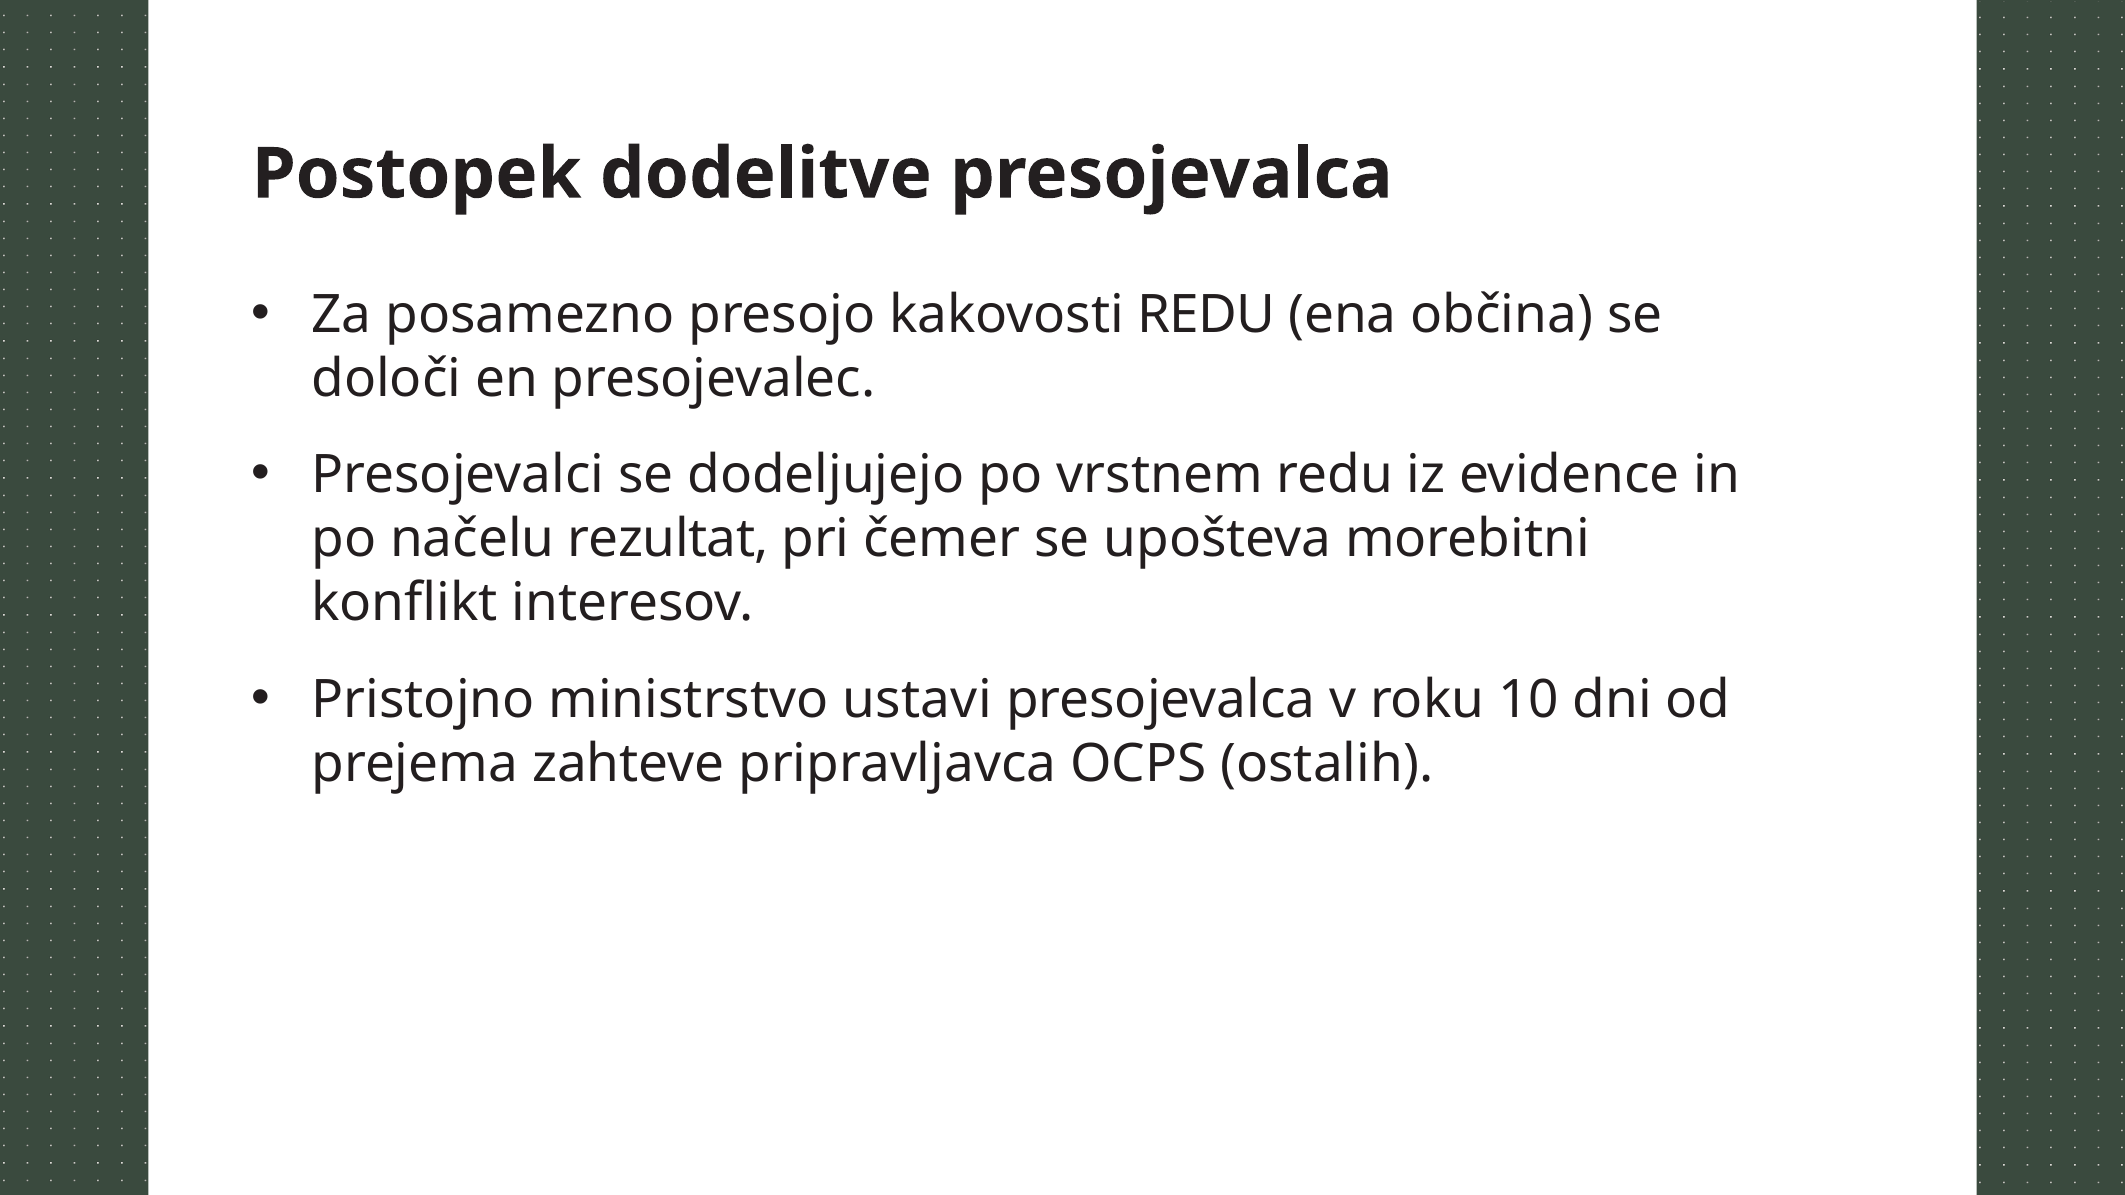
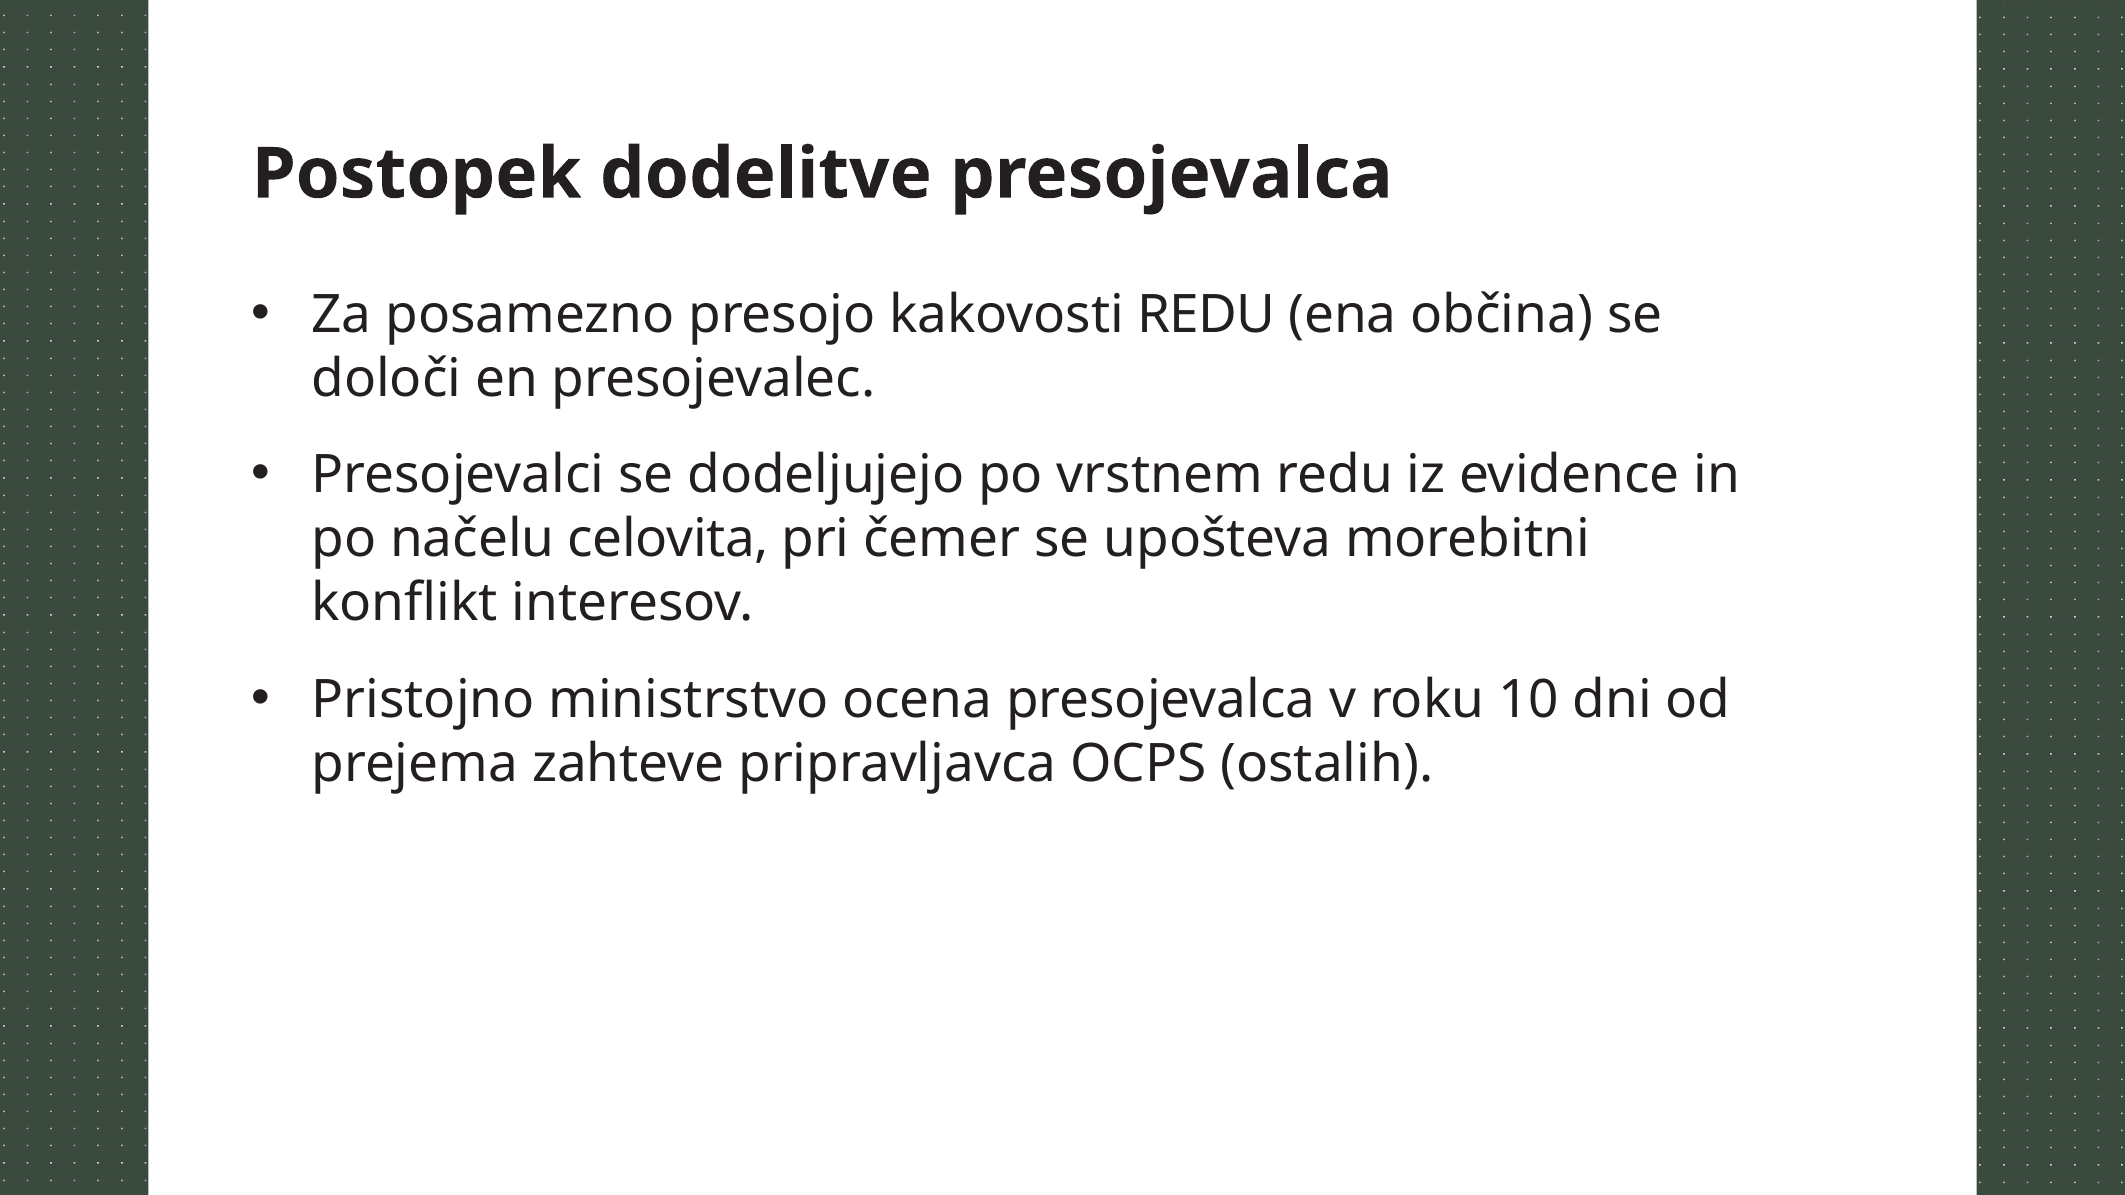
rezultat: rezultat -> celovita
ustavi: ustavi -> ocena
